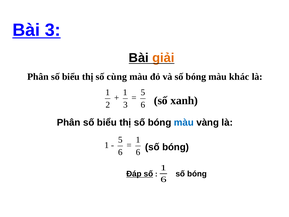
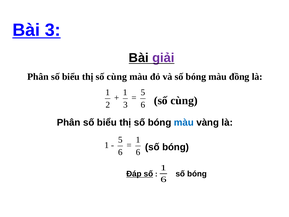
giải colour: orange -> purple
khác: khác -> đồng
xanh at (184, 101): xanh -> cùng
